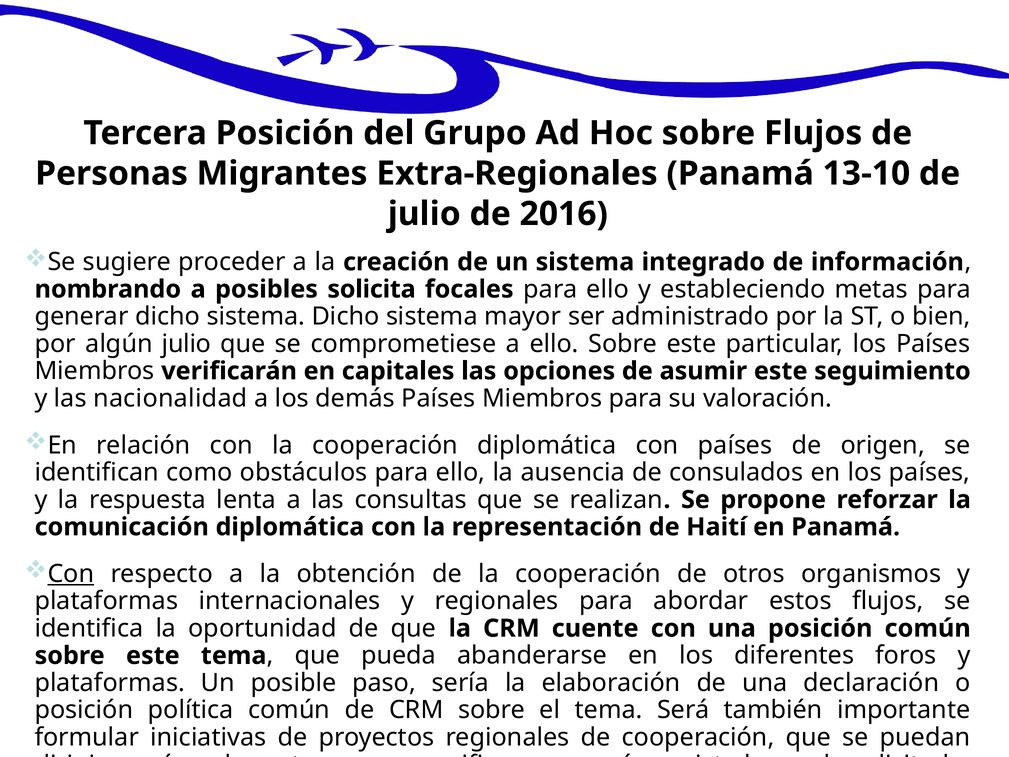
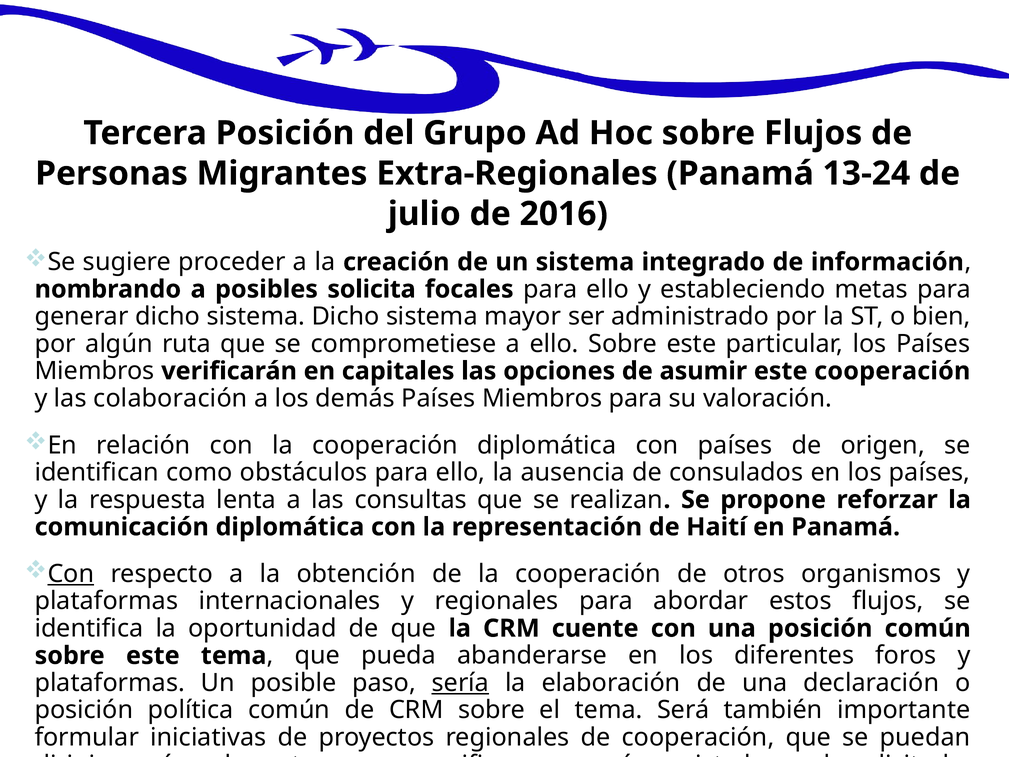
13-10: 13-10 -> 13-24
algún julio: julio -> ruta
este seguimiento: seguimiento -> cooperación
nacionalidad: nacionalidad -> colaboración
sería underline: none -> present
